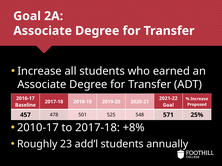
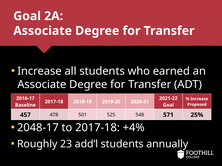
2010-17: 2010-17 -> 2048-17
+8%: +8% -> +4%
